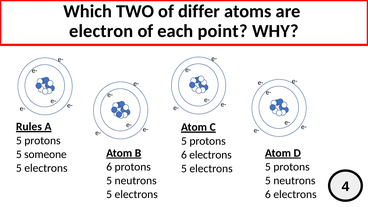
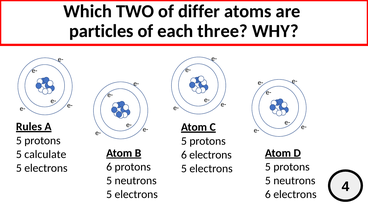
electron: electron -> particles
point: point -> three
someone: someone -> calculate
